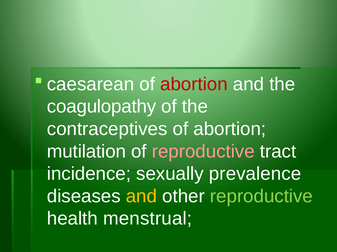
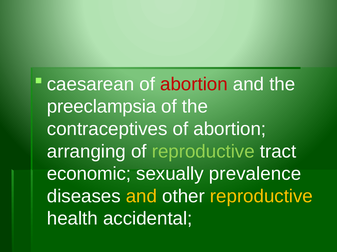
coagulopathy: coagulopathy -> preeclampsia
mutilation: mutilation -> arranging
reproductive at (203, 152) colour: pink -> light green
incidence: incidence -> economic
reproductive at (261, 197) colour: light green -> yellow
menstrual: menstrual -> accidental
